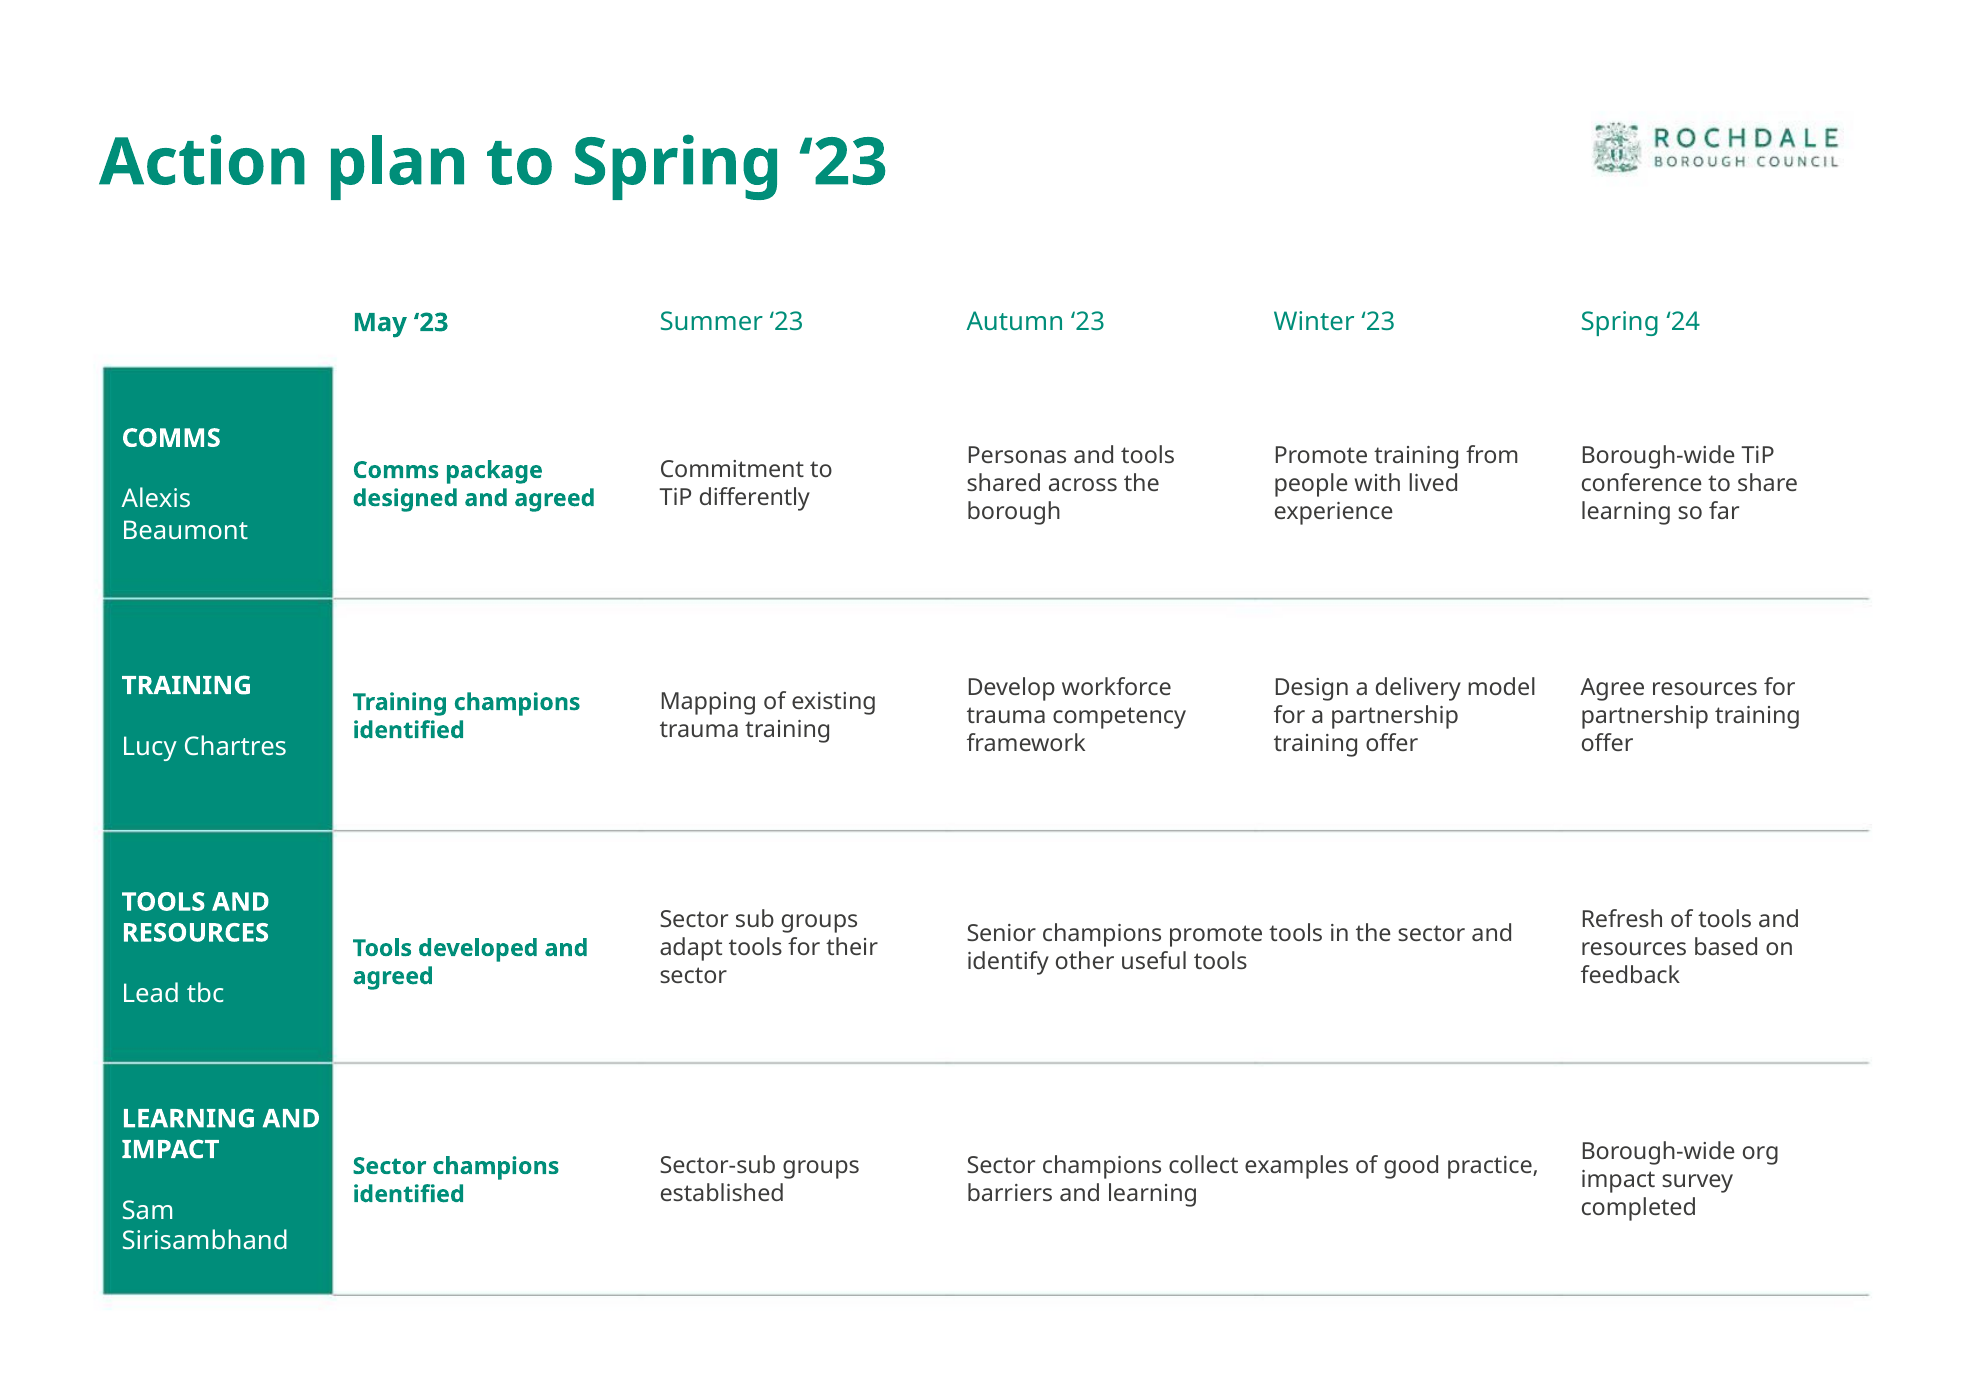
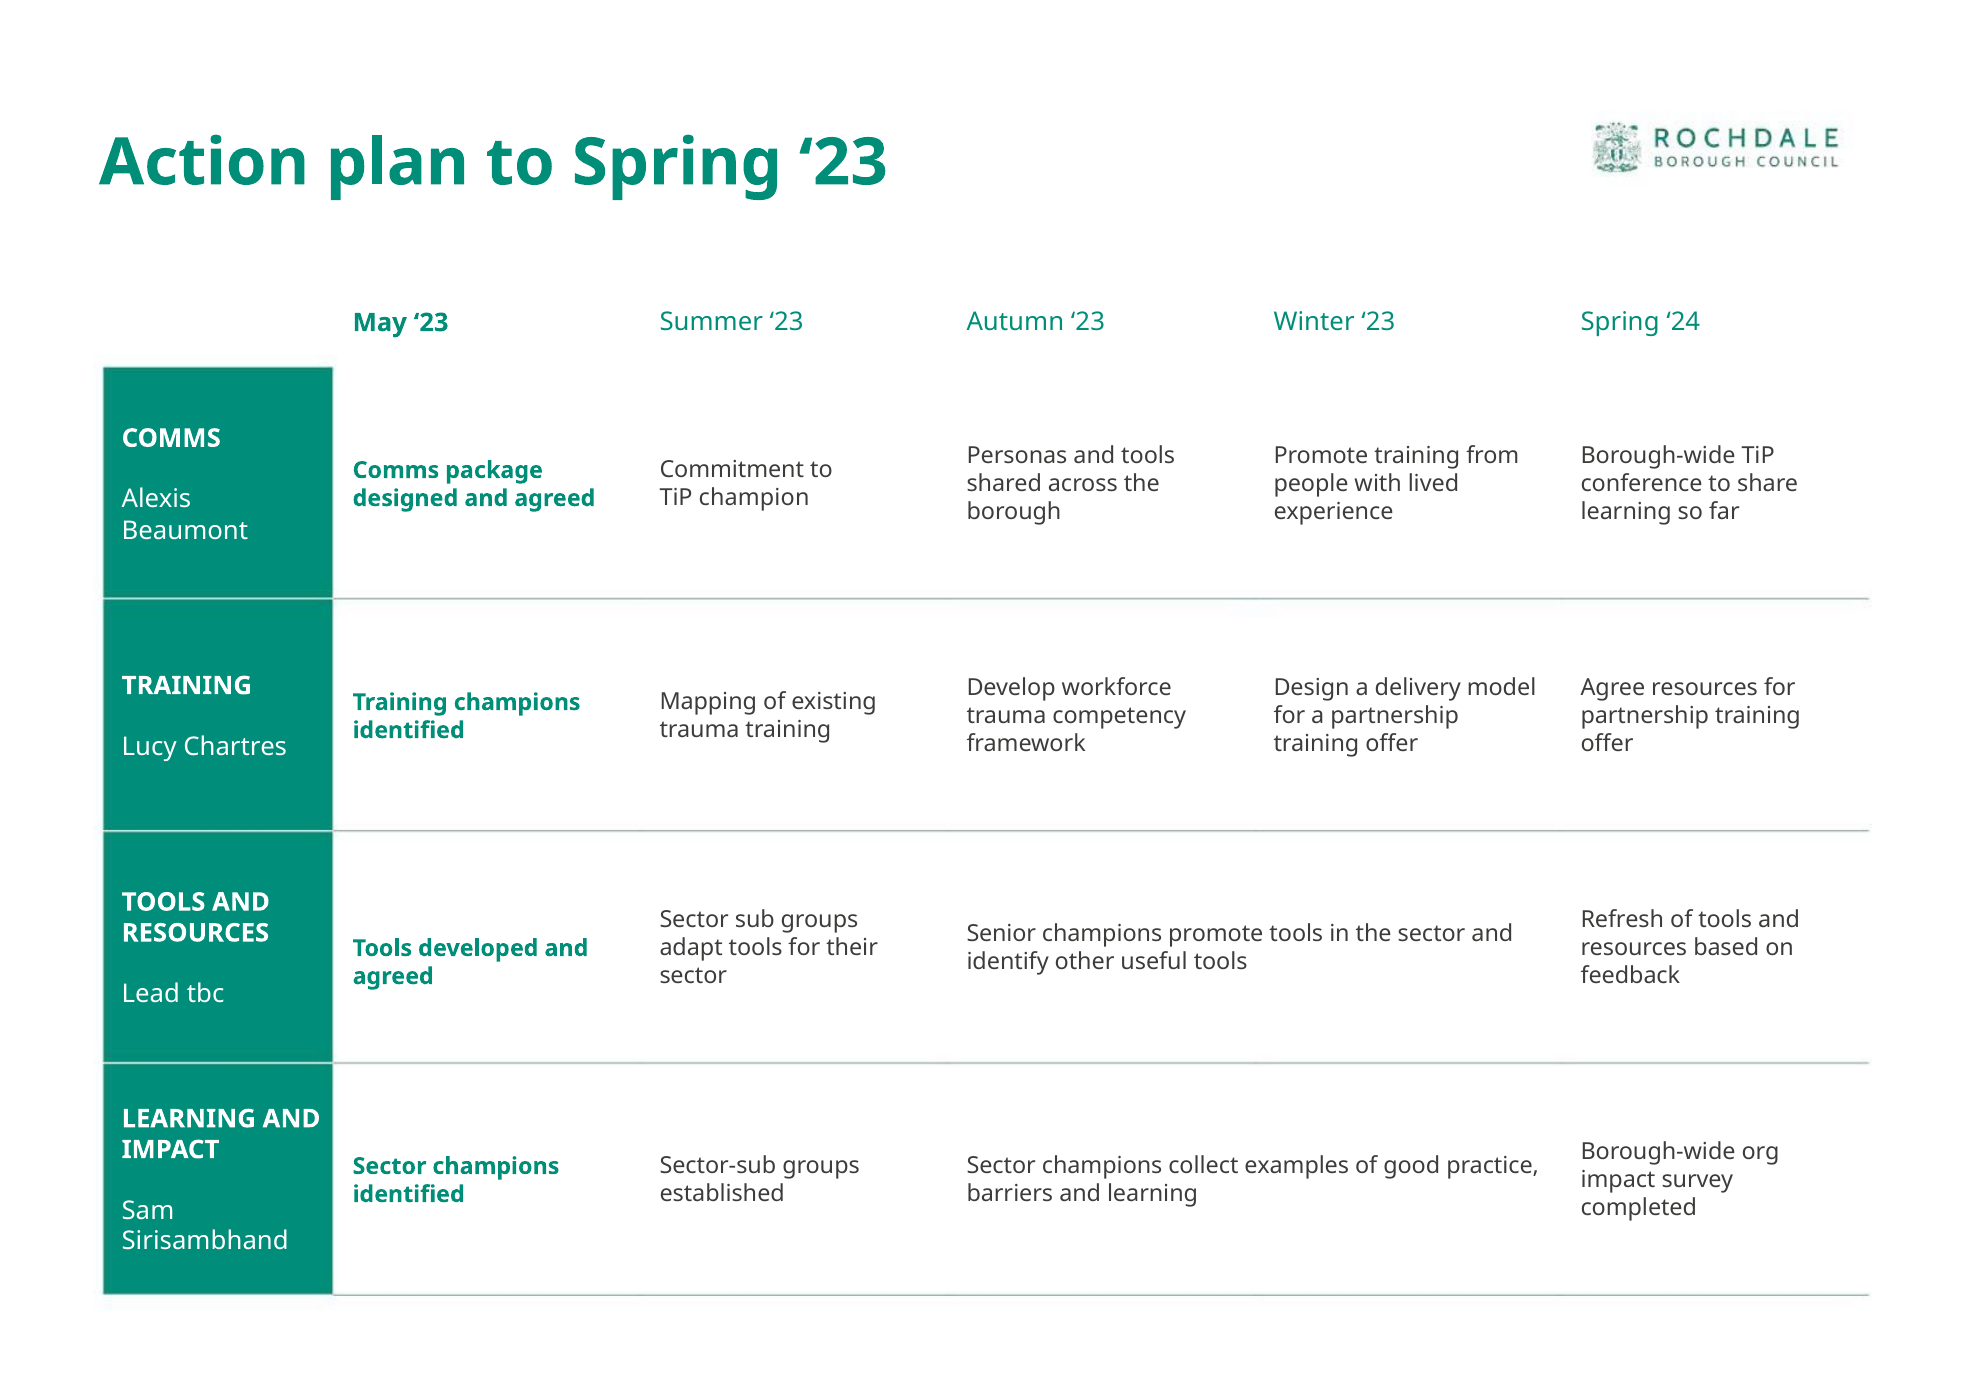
differently: differently -> champion
